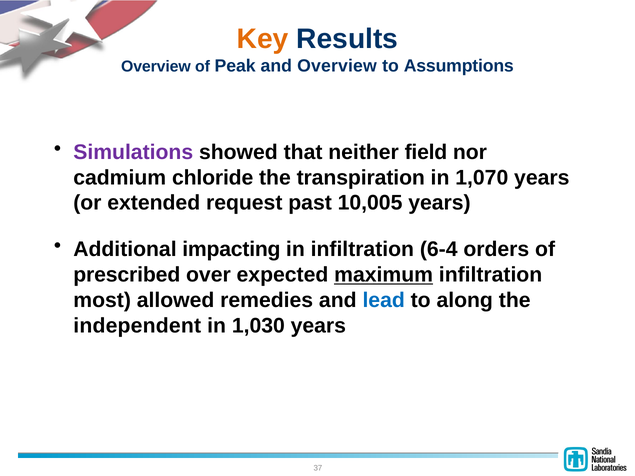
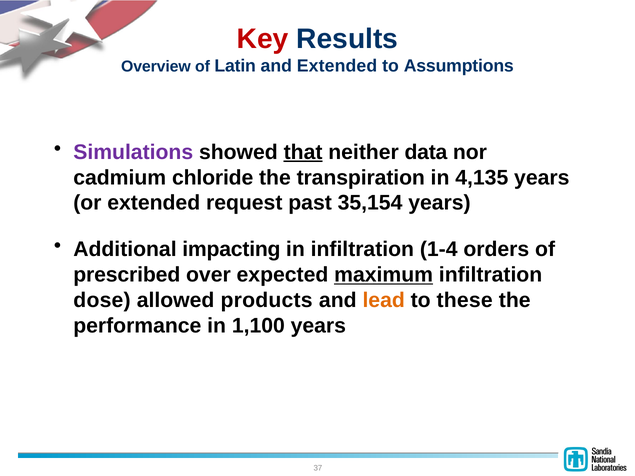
Key colour: orange -> red
Peak: Peak -> Latin
and Overview: Overview -> Extended
that underline: none -> present
field: field -> data
1,070: 1,070 -> 4,135
10,005: 10,005 -> 35,154
6-4: 6-4 -> 1-4
most: most -> dose
remedies: remedies -> products
lead colour: blue -> orange
along: along -> these
independent: independent -> performance
1,030: 1,030 -> 1,100
